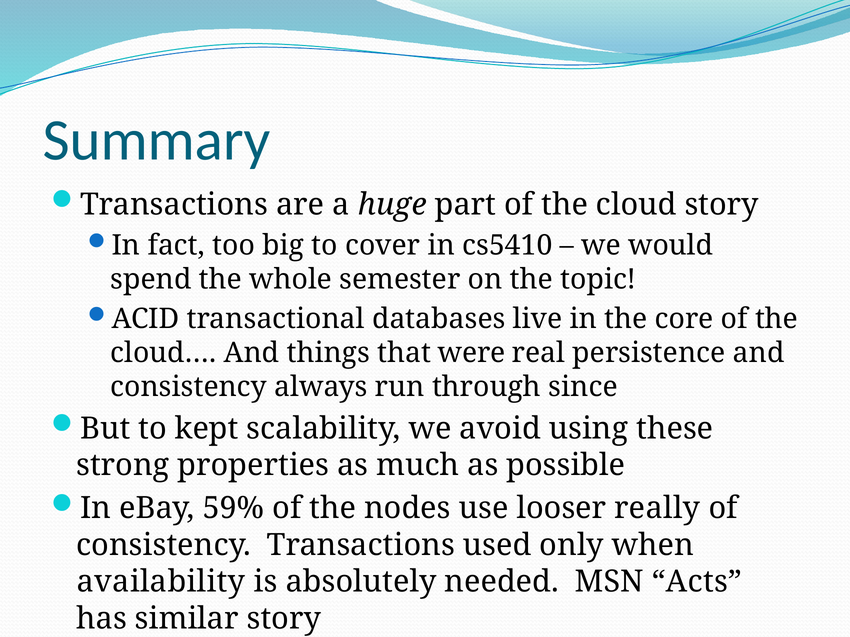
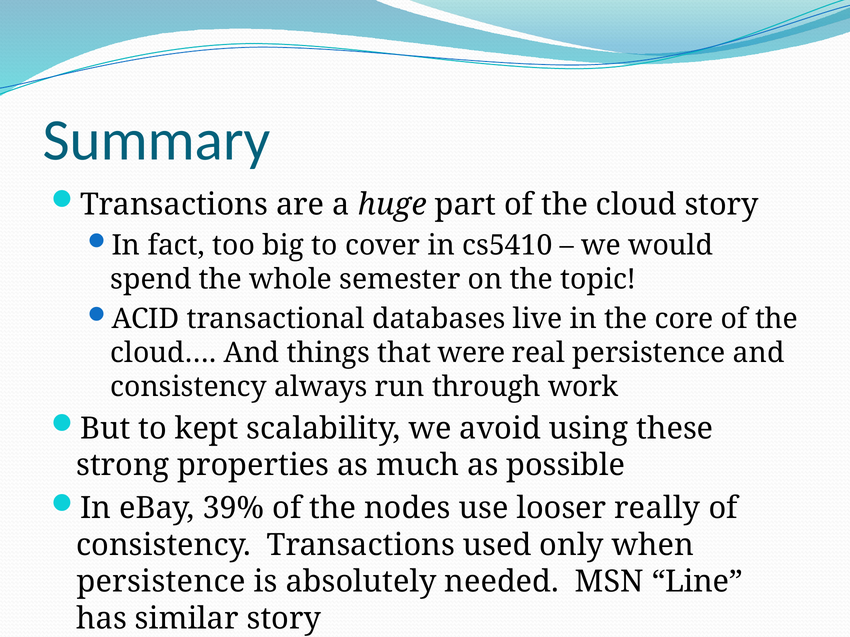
since: since -> work
59%: 59% -> 39%
availability at (161, 582): availability -> persistence
Acts: Acts -> Line
